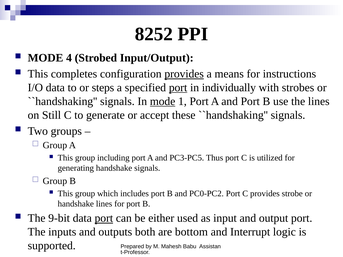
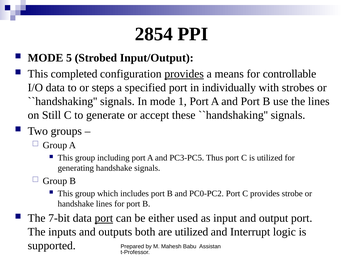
8252: 8252 -> 2854
4: 4 -> 5
completes: completes -> completed
instructions: instructions -> controllable
port at (178, 88) underline: present -> none
mode at (163, 101) underline: present -> none
9-bit: 9-bit -> 7-bit
are bottom: bottom -> utilized
